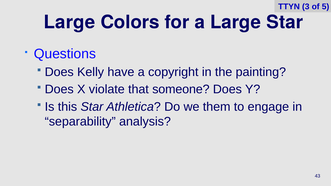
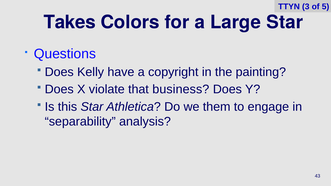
Large at (69, 22): Large -> Takes
someone: someone -> business
